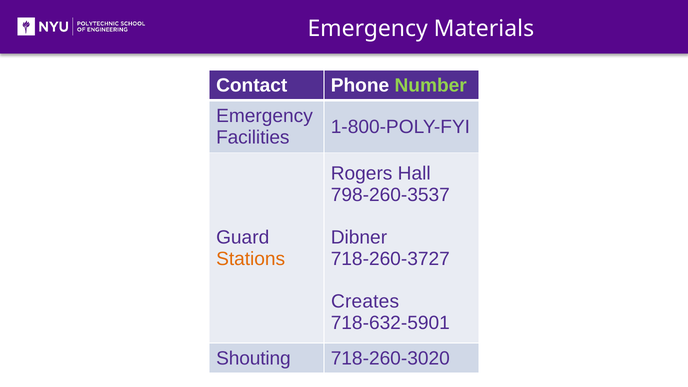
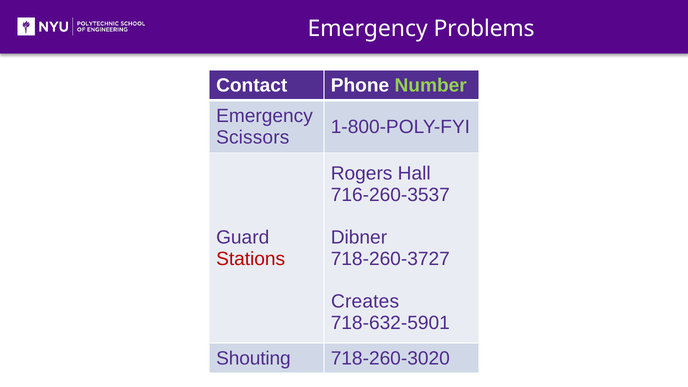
Materials: Materials -> Problems
Facilities: Facilities -> Scissors
798-260-3537: 798-260-3537 -> 716-260-3537
Stations colour: orange -> red
